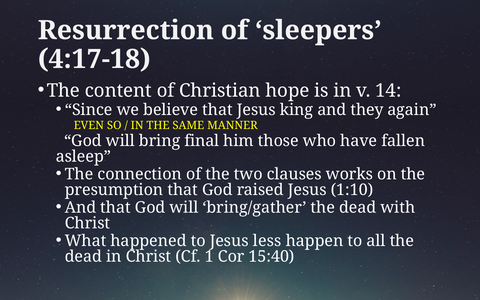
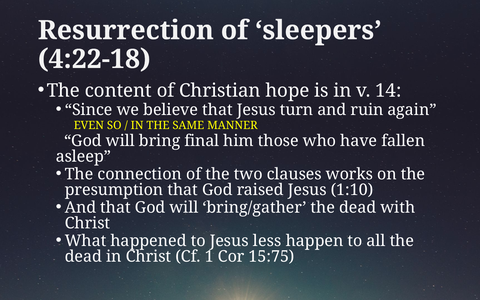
4:17-18: 4:17-18 -> 4:22-18
king: king -> turn
they: they -> ruin
15:40: 15:40 -> 15:75
